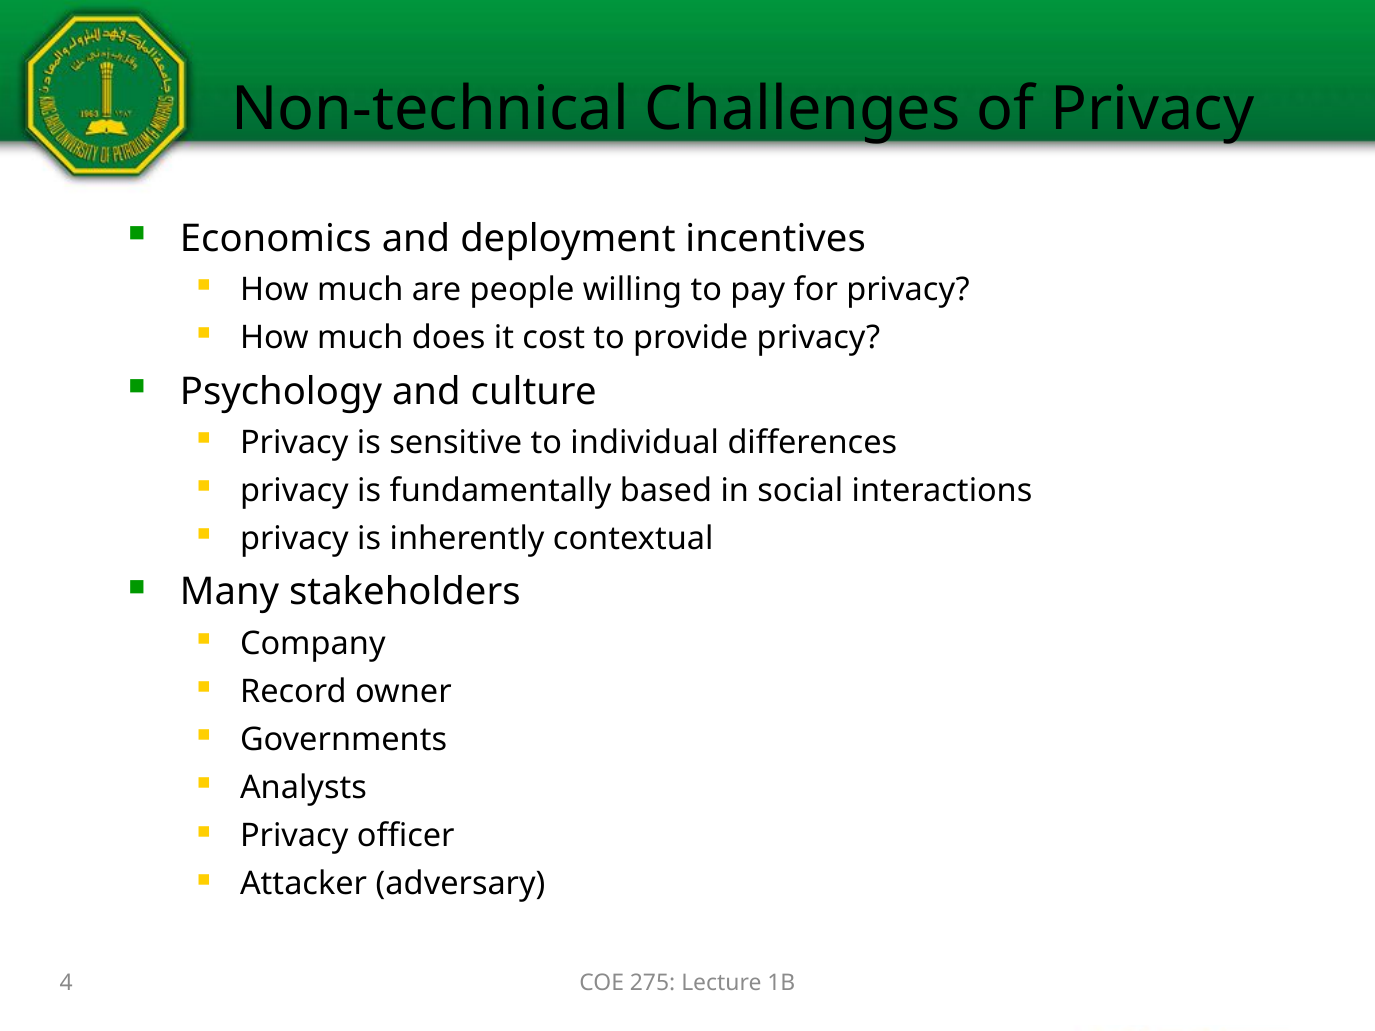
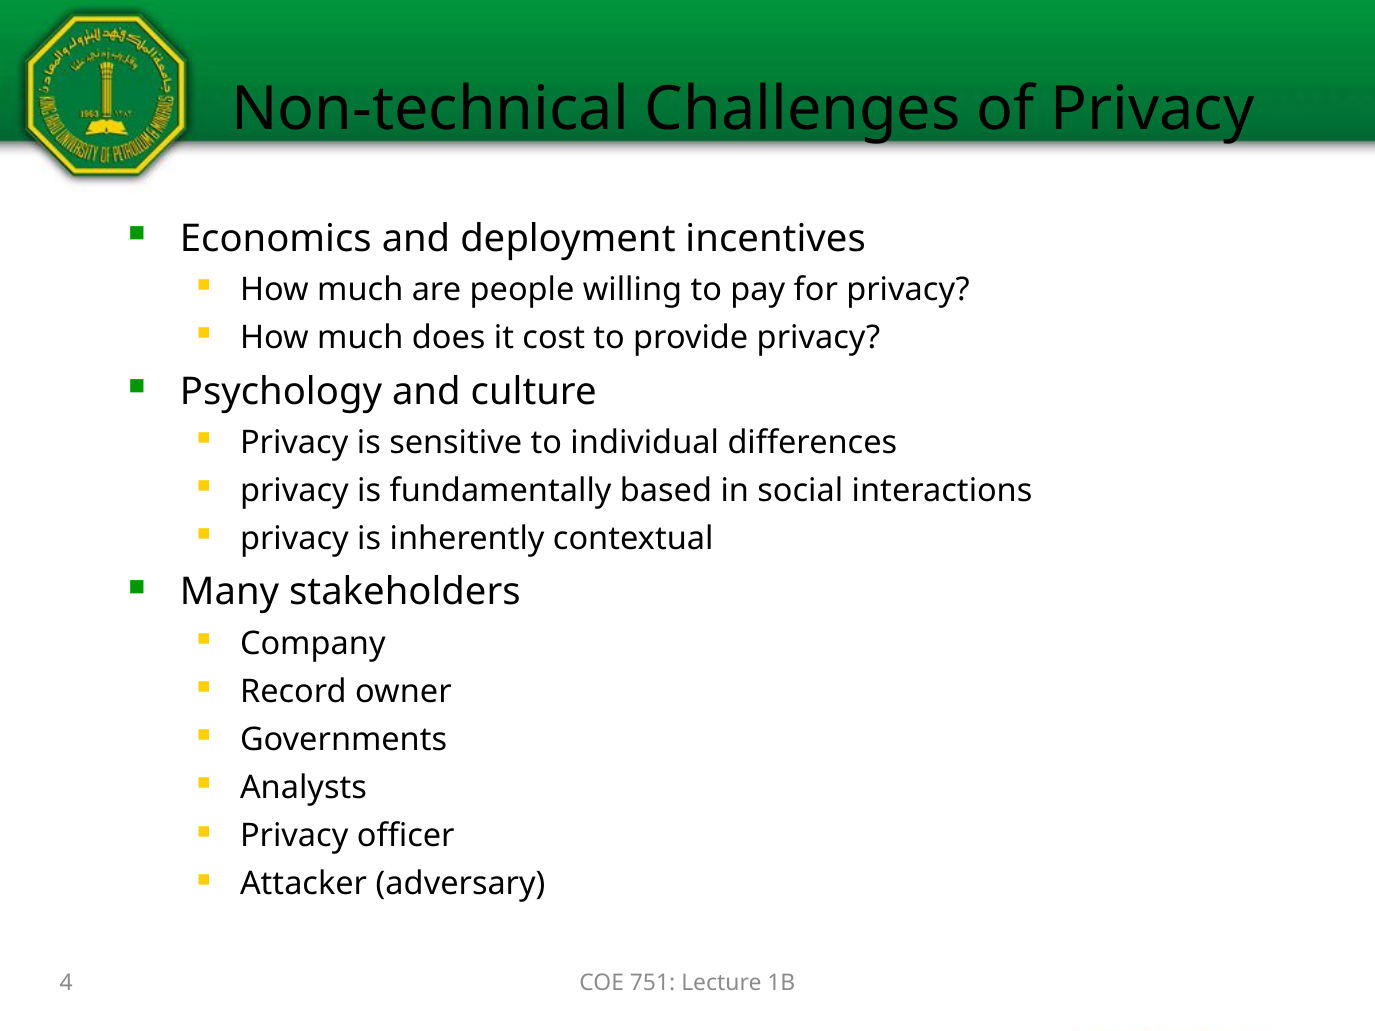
275: 275 -> 751
